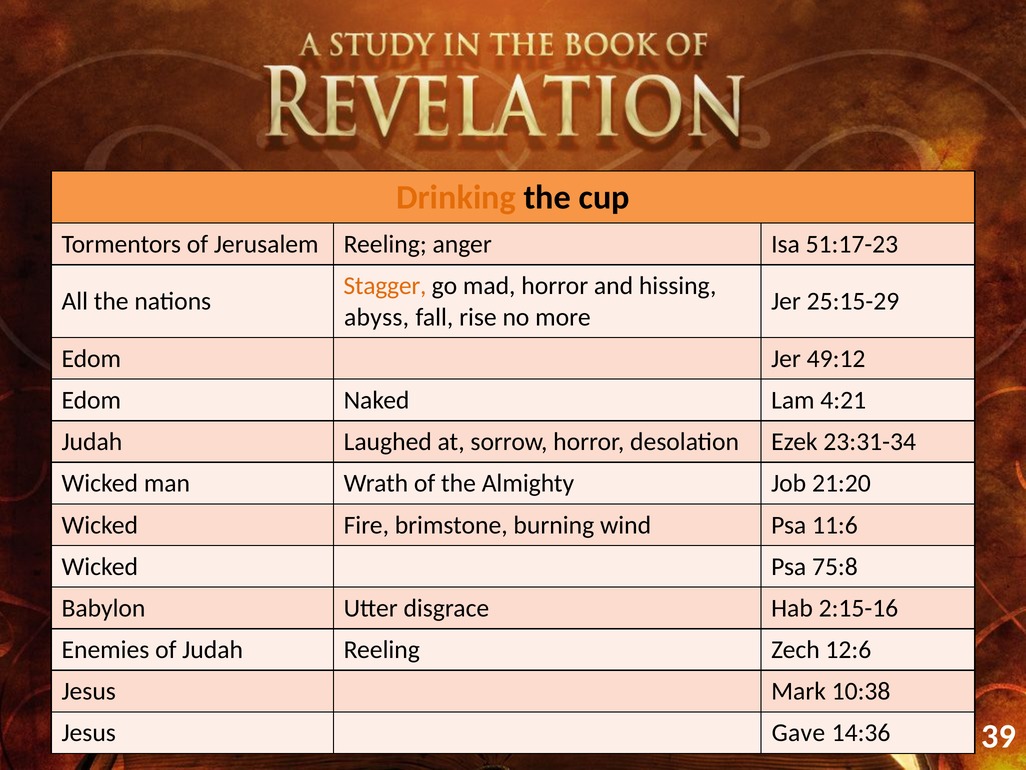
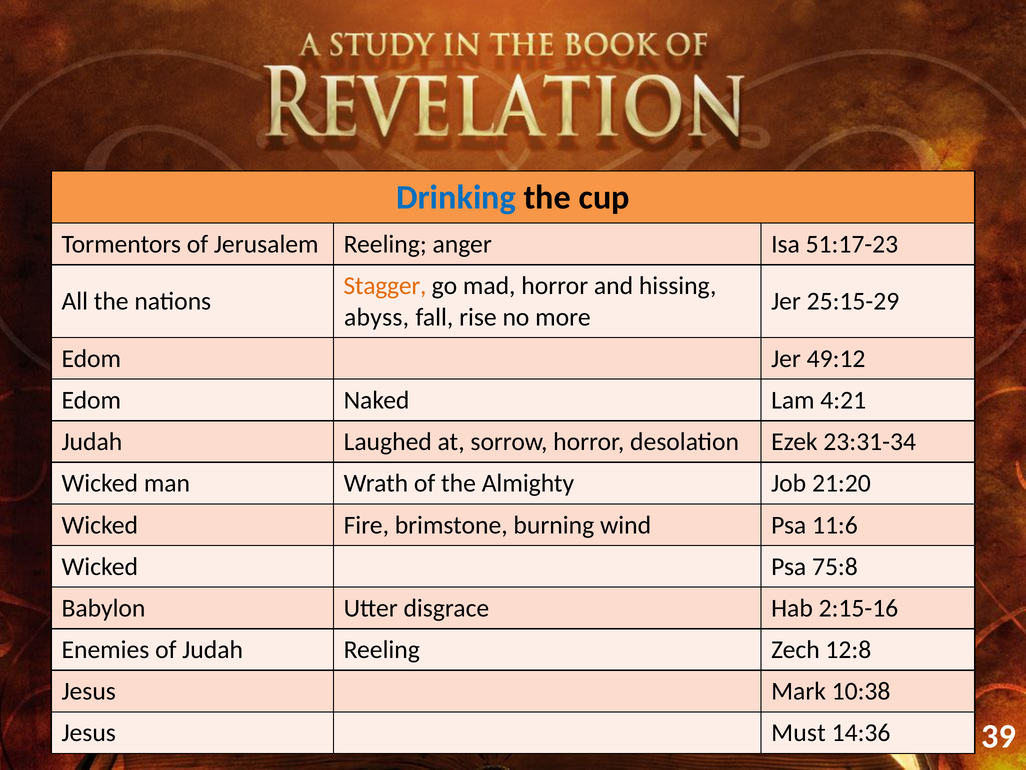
Drinking colour: orange -> blue
12:6: 12:6 -> 12:8
Gave: Gave -> Must
